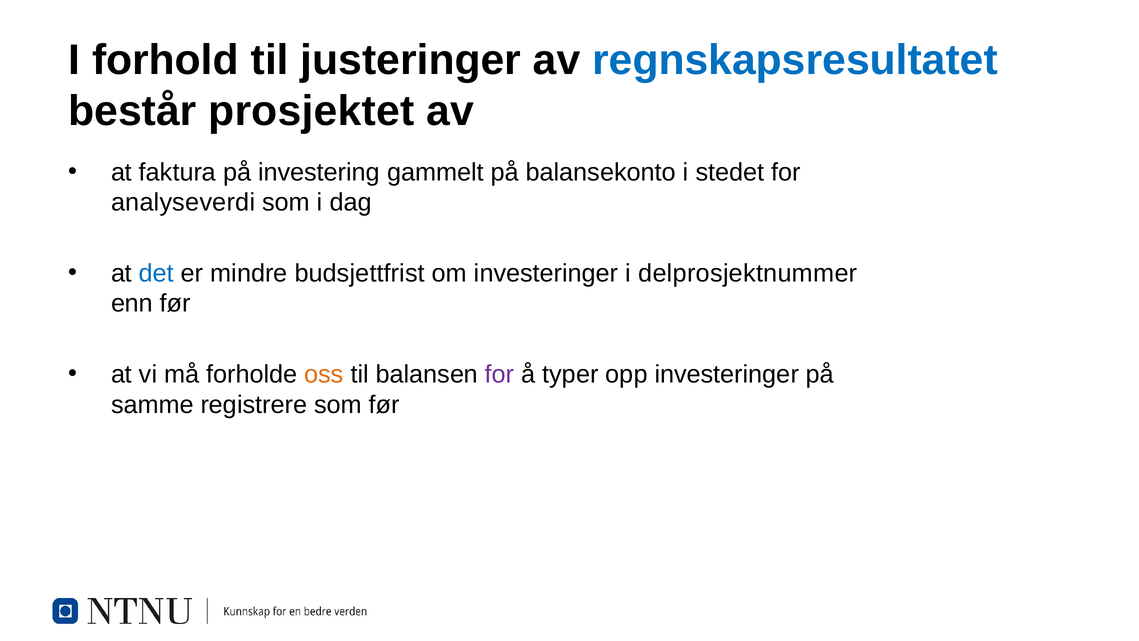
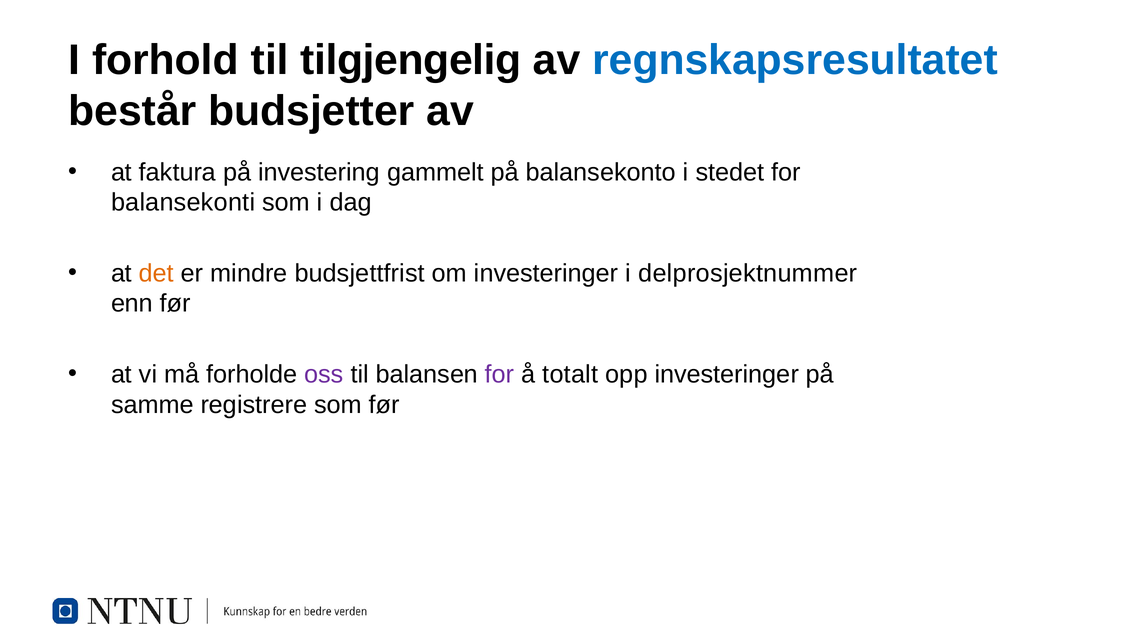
justeringer: justeringer -> tilgjengelig
prosjektet: prosjektet -> budsjetter
analyseverdi: analyseverdi -> balansekonti
det colour: blue -> orange
oss colour: orange -> purple
typer: typer -> totalt
